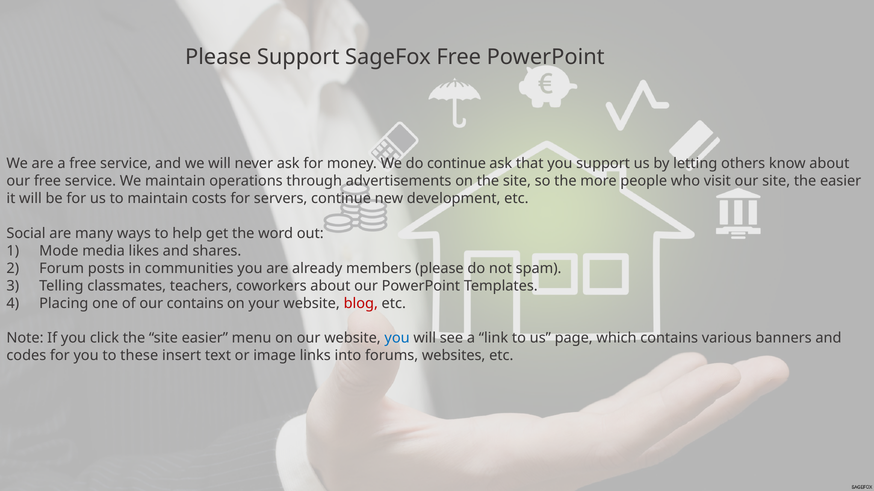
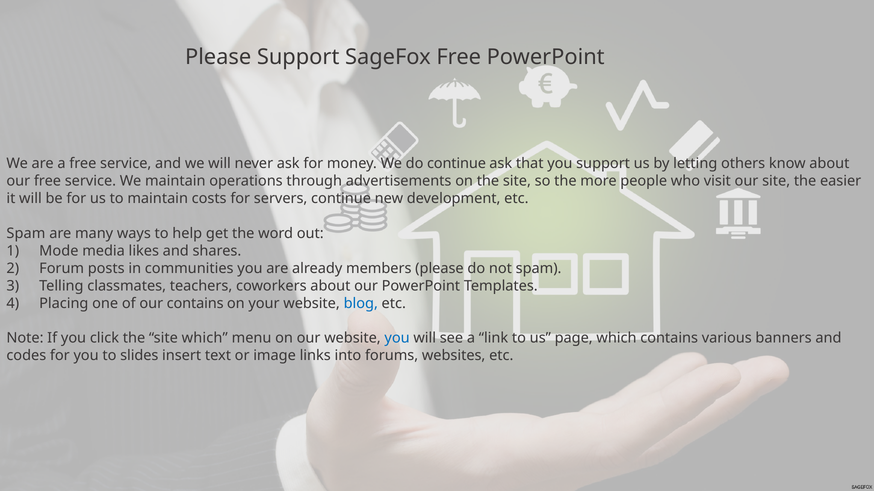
Social at (26, 234): Social -> Spam
blog colour: red -> blue
site easier: easier -> which
these: these -> slides
